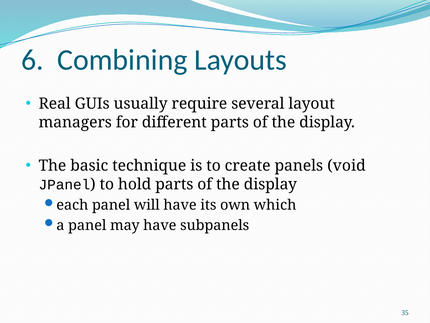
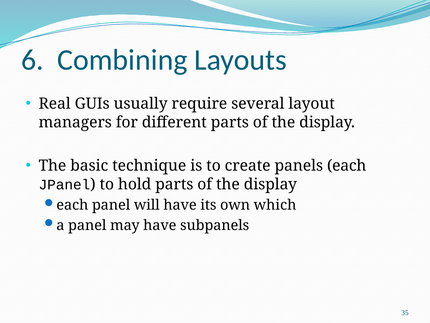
panels void: void -> each
